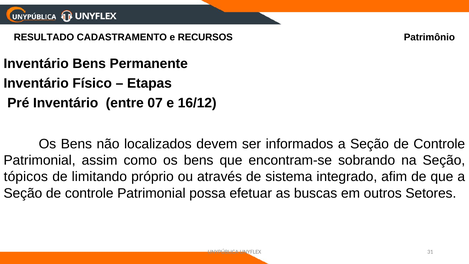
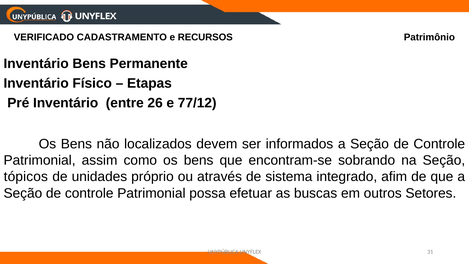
RESULTADO: RESULTADO -> VERIFICADO
07: 07 -> 26
16/12: 16/12 -> 77/12
limitando: limitando -> unidades
